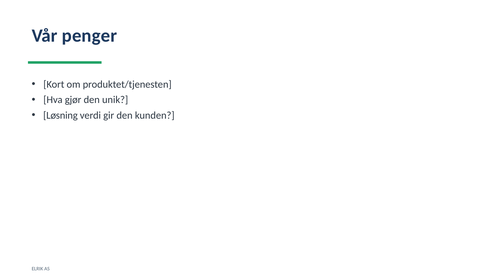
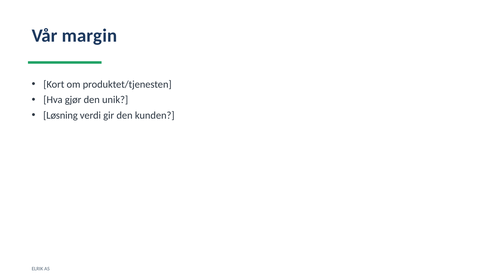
penger: penger -> margin
